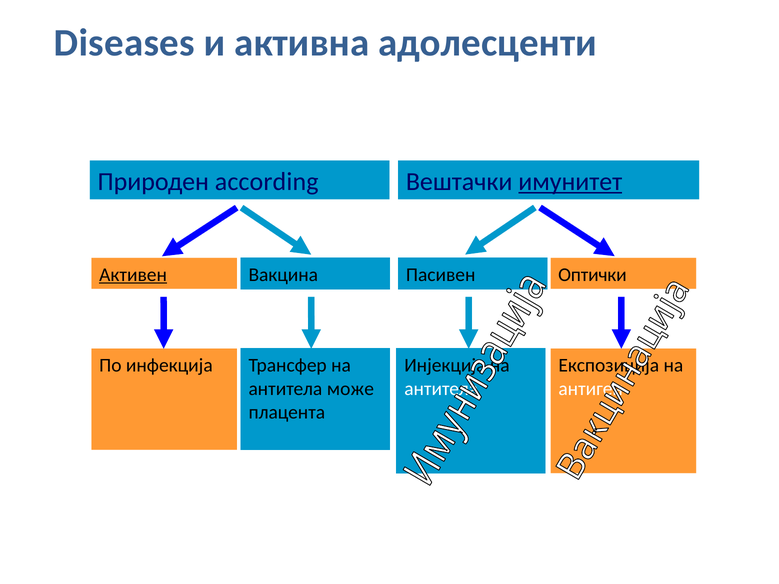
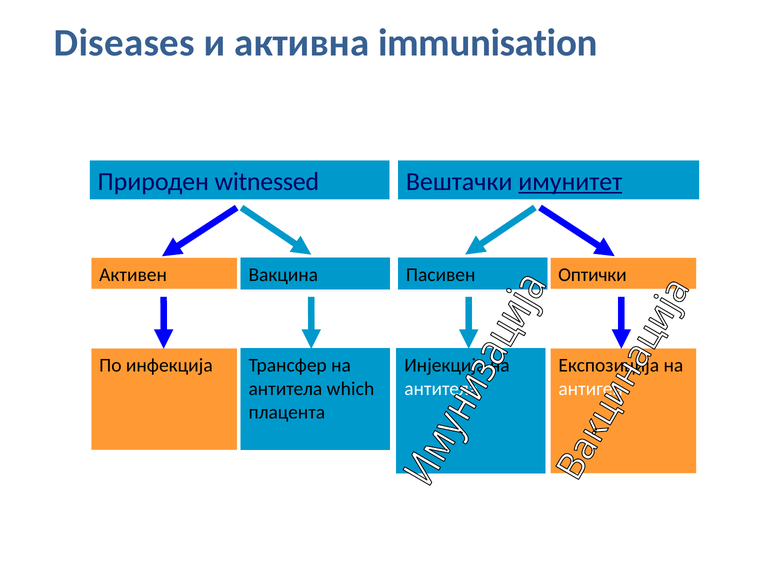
адолесценти: адолесценти -> immunisation
according: according -> witnessed
Активен underline: present -> none
може: може -> which
